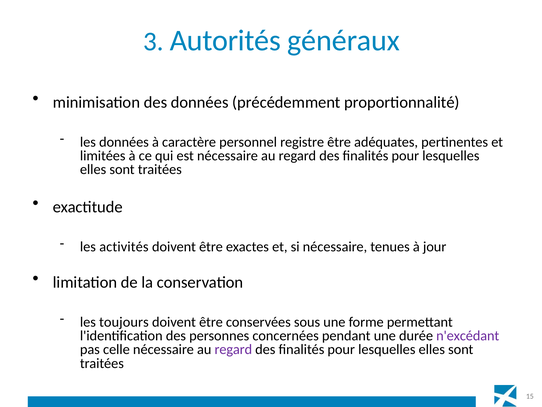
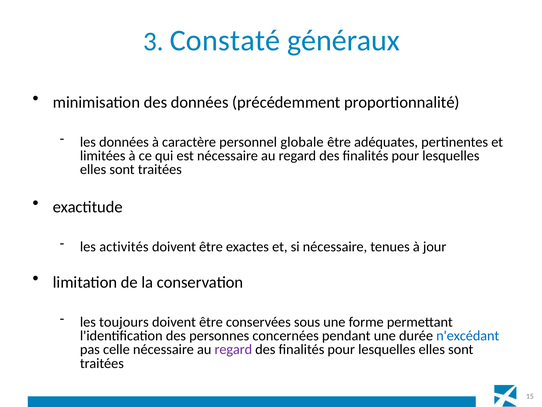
Autorités: Autorités -> Constaté
registre: registre -> globale
n'excédant colour: purple -> blue
